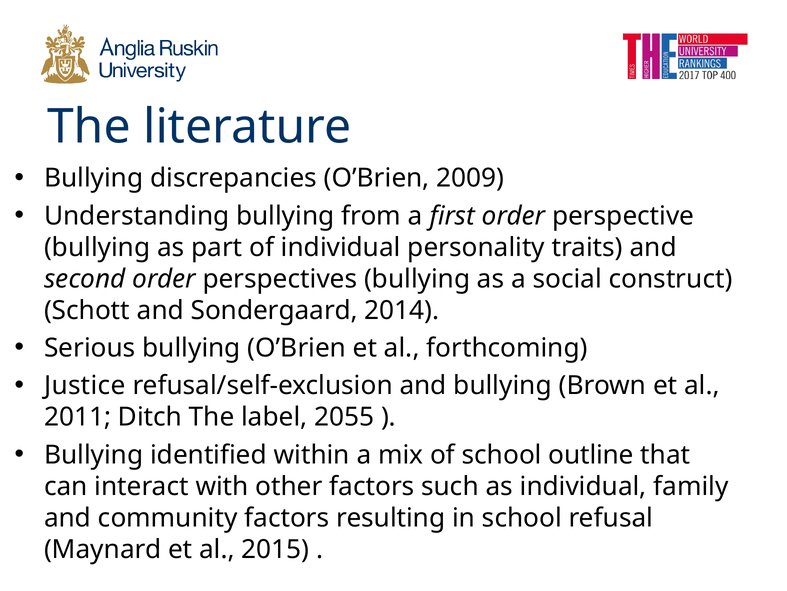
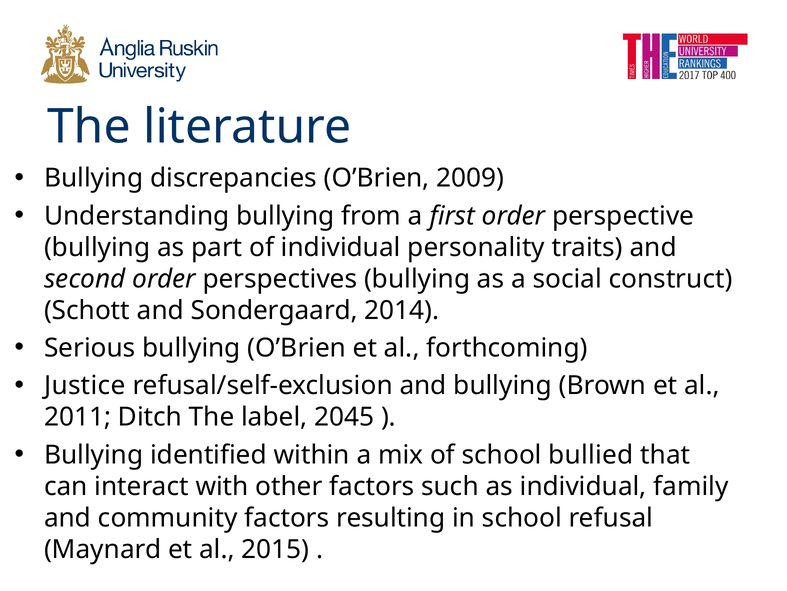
2055: 2055 -> 2045
outline: outline -> bullied
